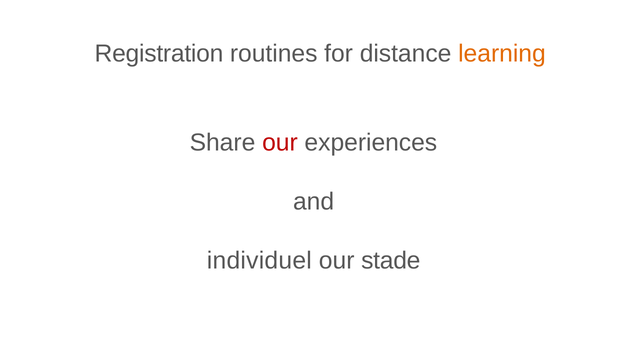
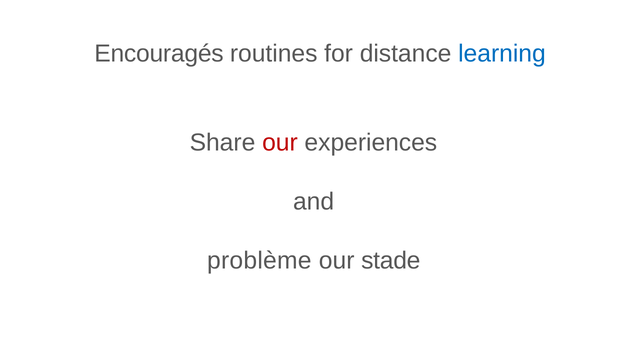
Registration: Registration -> Encouragés
learning colour: orange -> blue
individuel: individuel -> problème
